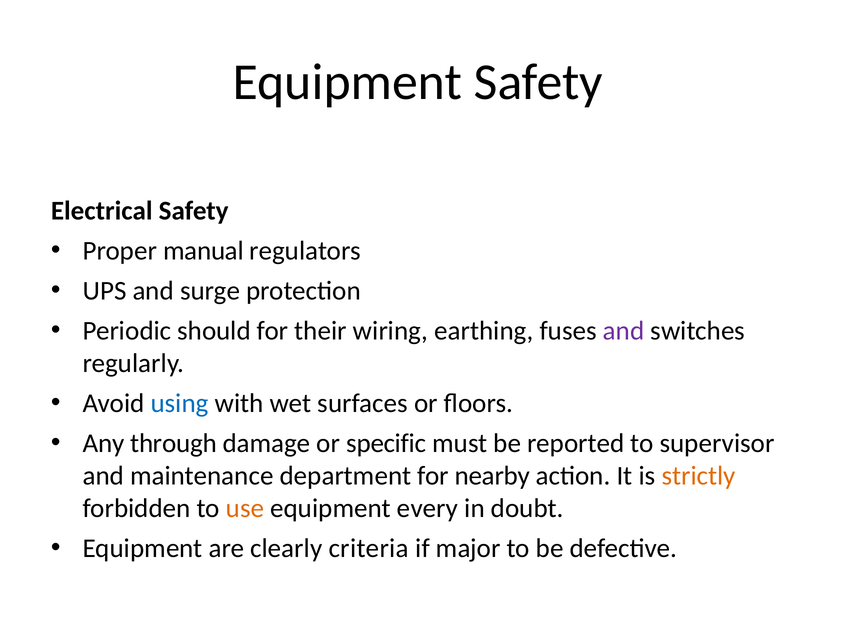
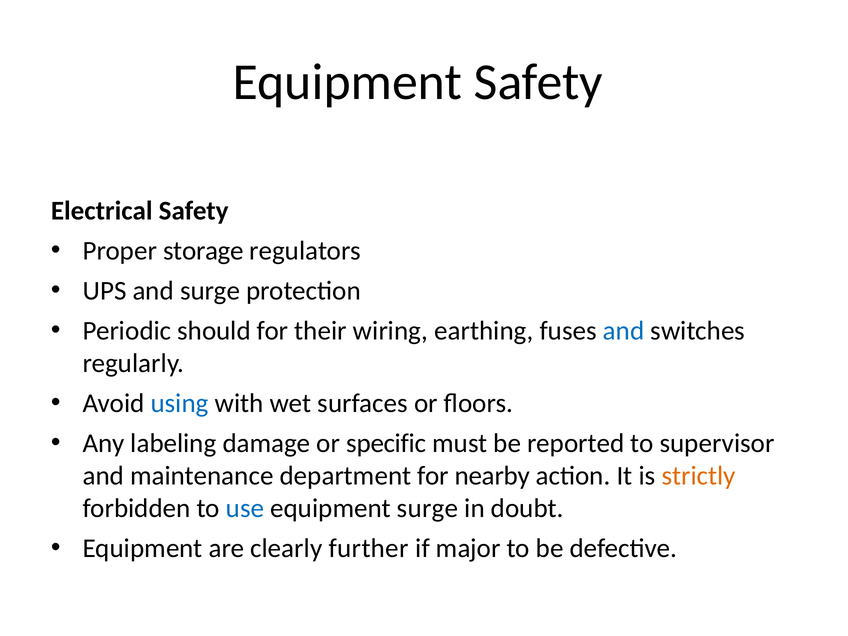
manual: manual -> storage
and at (624, 331) colour: purple -> blue
through: through -> labeling
use colour: orange -> blue
equipment every: every -> surge
criteria: criteria -> further
